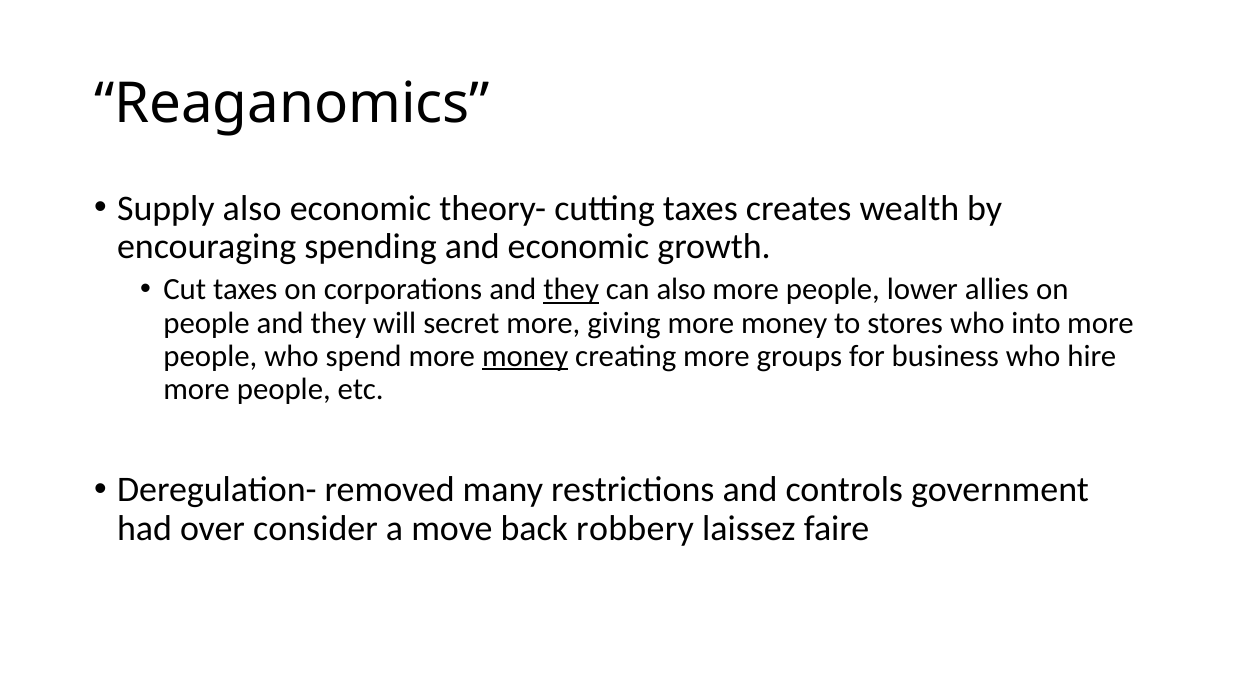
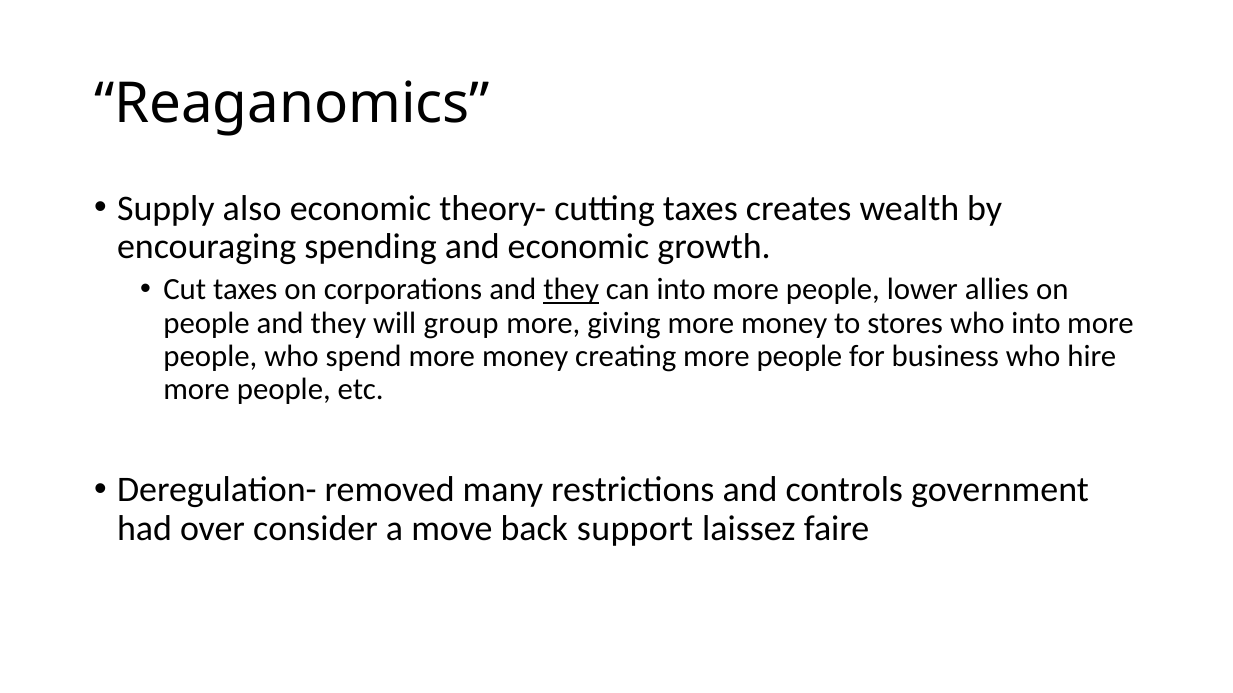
can also: also -> into
secret: secret -> group
money at (525, 356) underline: present -> none
creating more groups: groups -> people
robbery: robbery -> support
